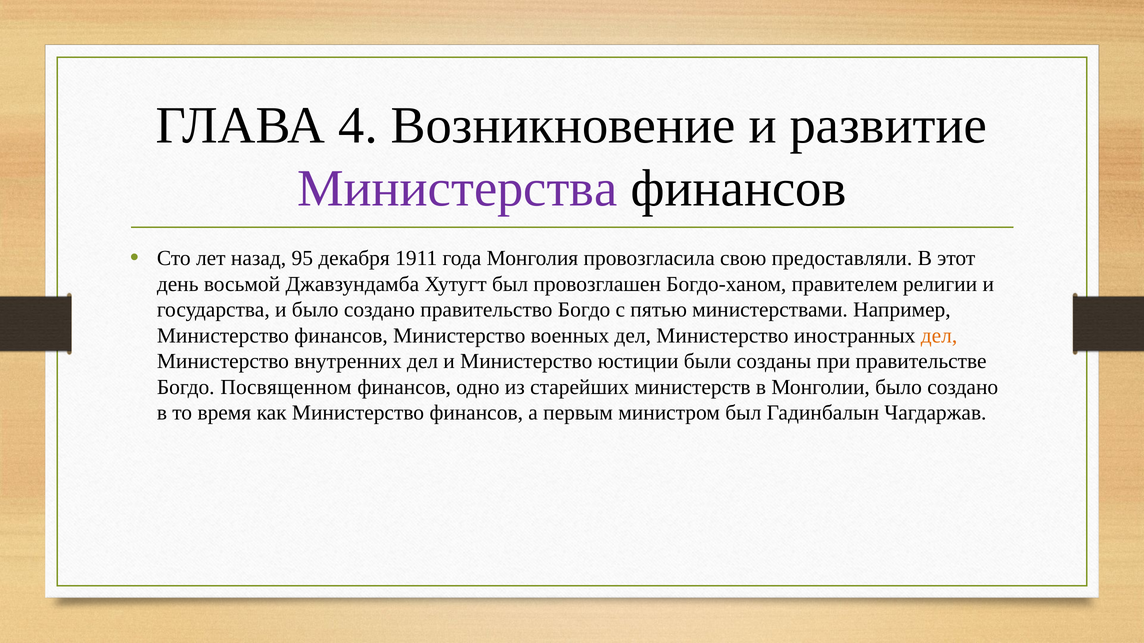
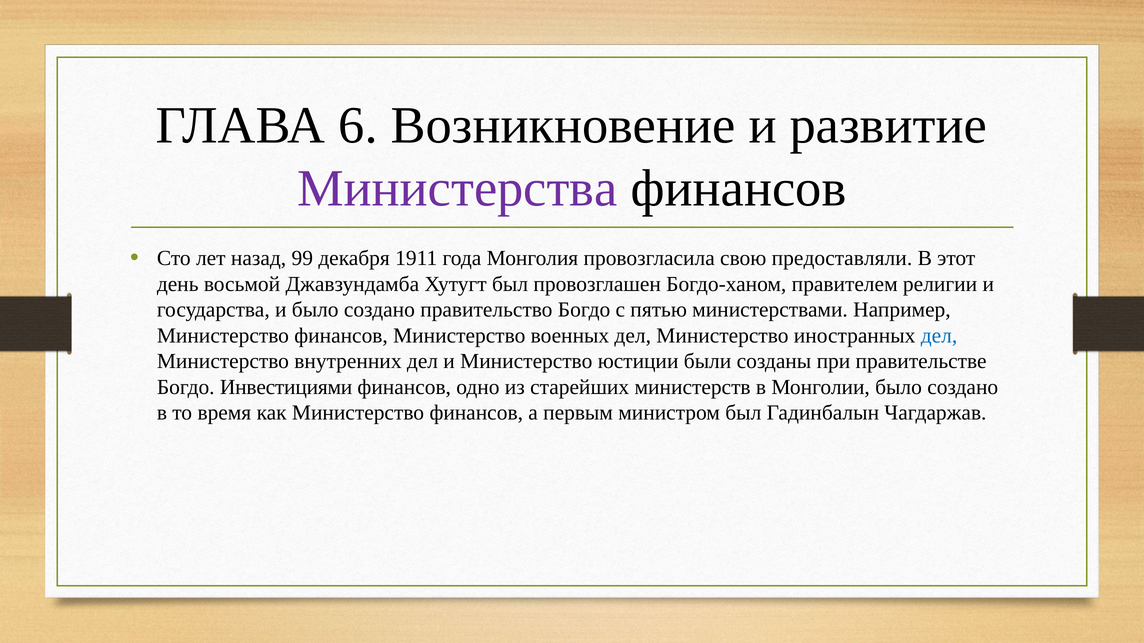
4: 4 -> 6
95: 95 -> 99
дел at (939, 336) colour: orange -> blue
Посвященном: Посвященном -> Инвестициями
